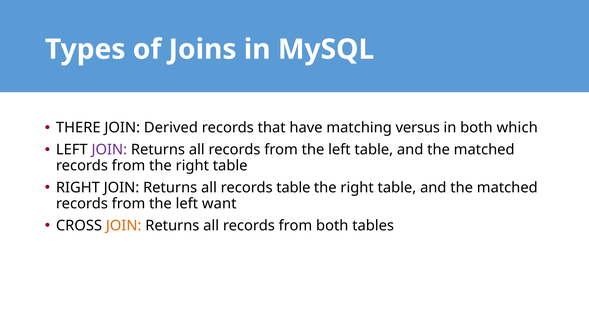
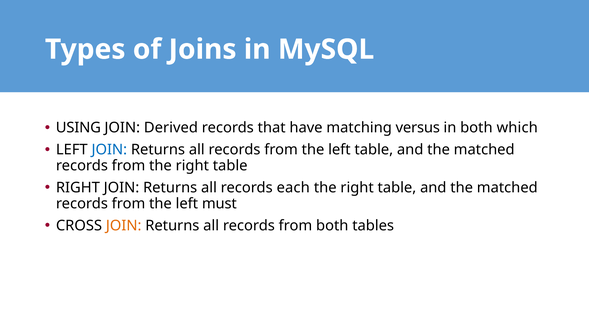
THERE: THERE -> USING
JOIN at (109, 150) colour: purple -> blue
records table: table -> each
want: want -> must
